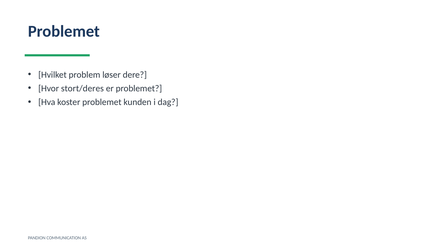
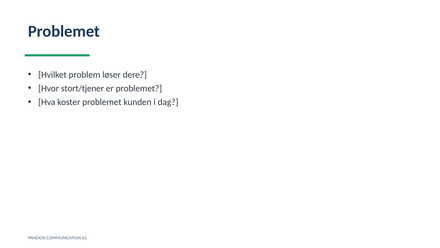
stort/deres: stort/deres -> stort/tjener
